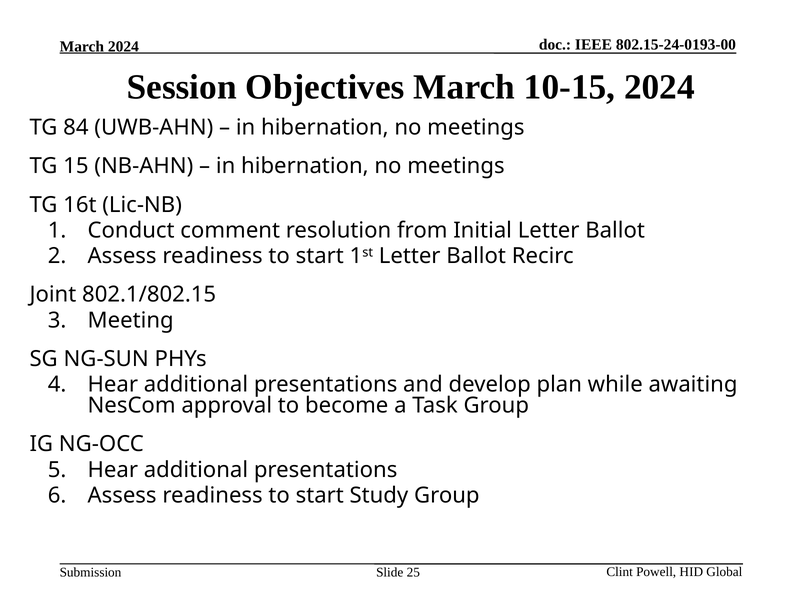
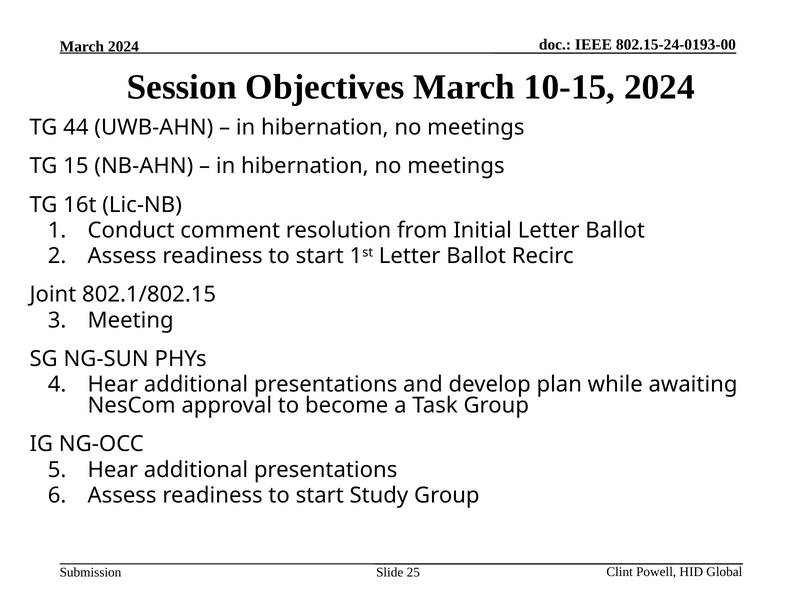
84: 84 -> 44
